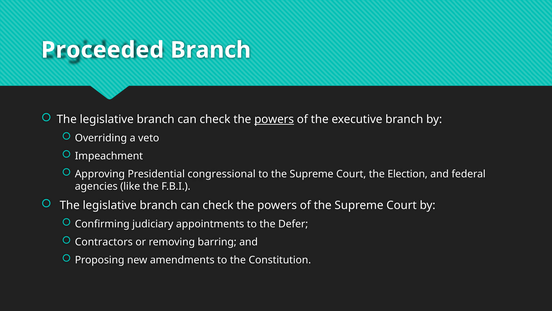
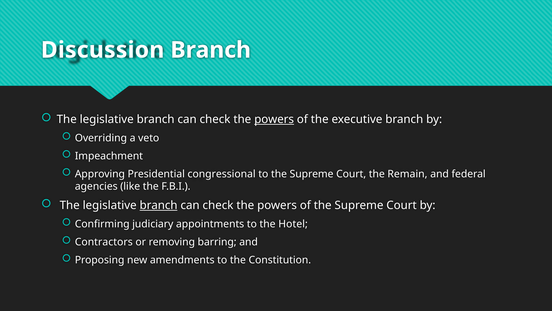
Proceeded: Proceeded -> Discussion
Election: Election -> Remain
branch at (159, 205) underline: none -> present
Defer: Defer -> Hotel
